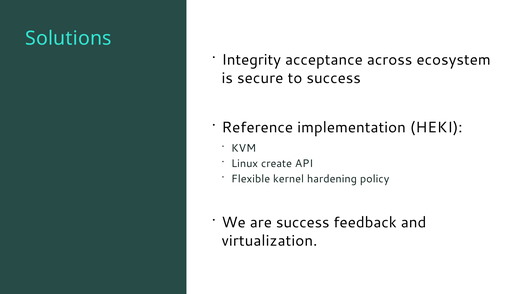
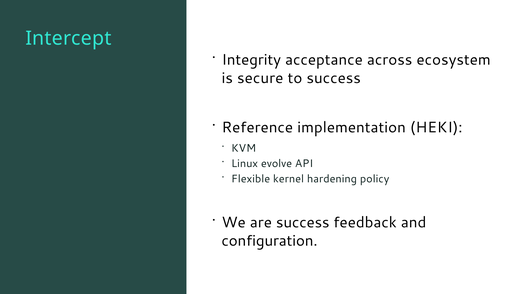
Solutions: Solutions -> Intercept
create: create -> evolve
virtualization: virtualization -> configuration
